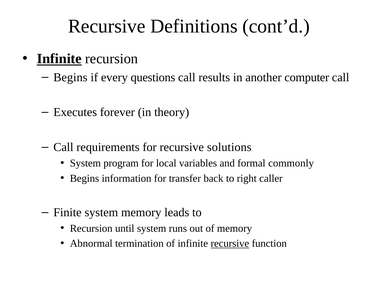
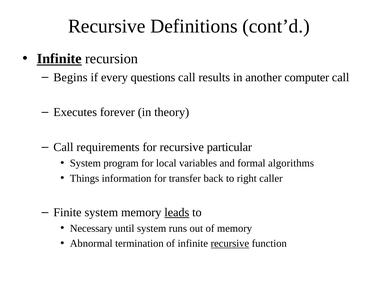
solutions: solutions -> particular
commonly: commonly -> algorithms
Begins at (85, 178): Begins -> Things
leads underline: none -> present
Recursion at (91, 228): Recursion -> Necessary
